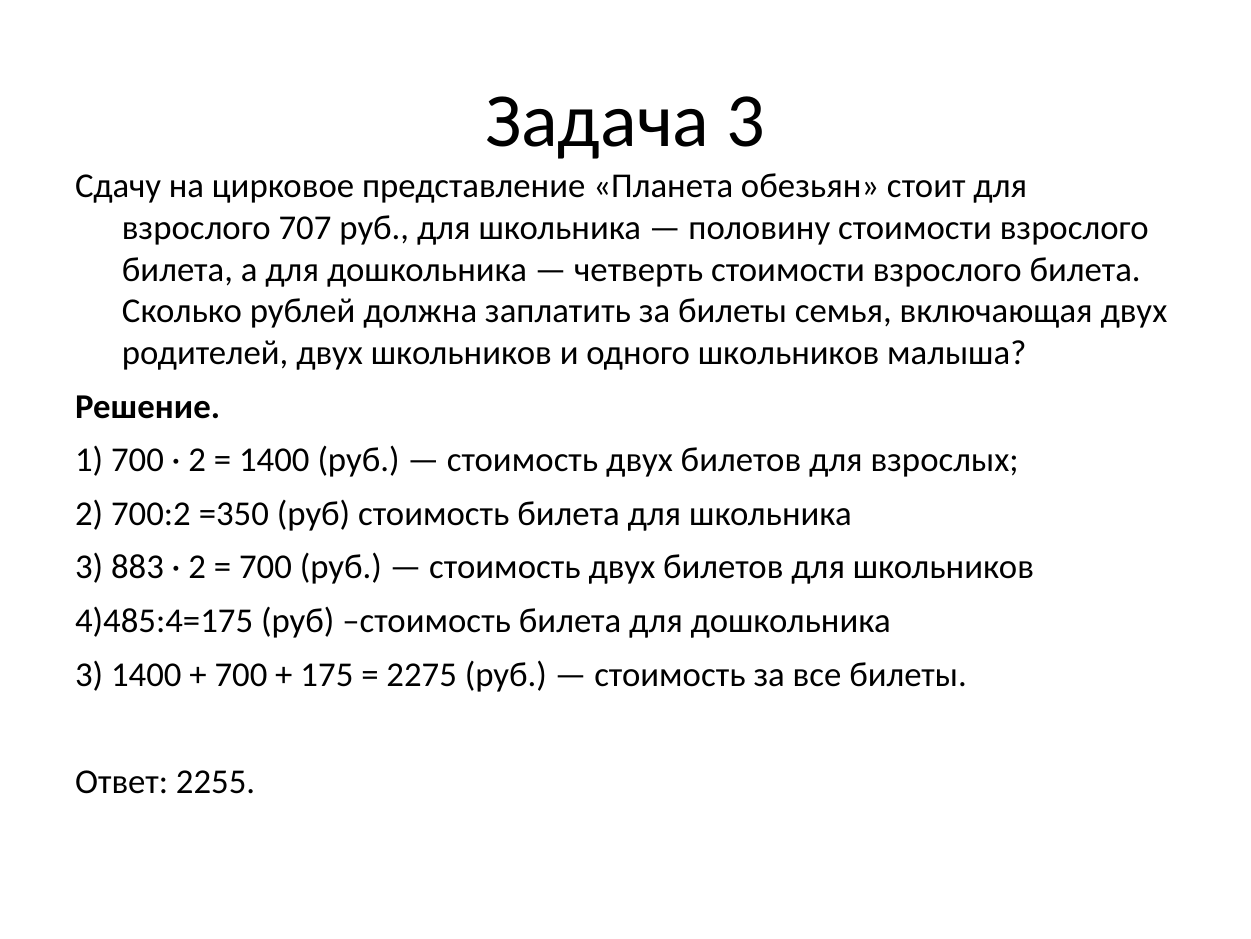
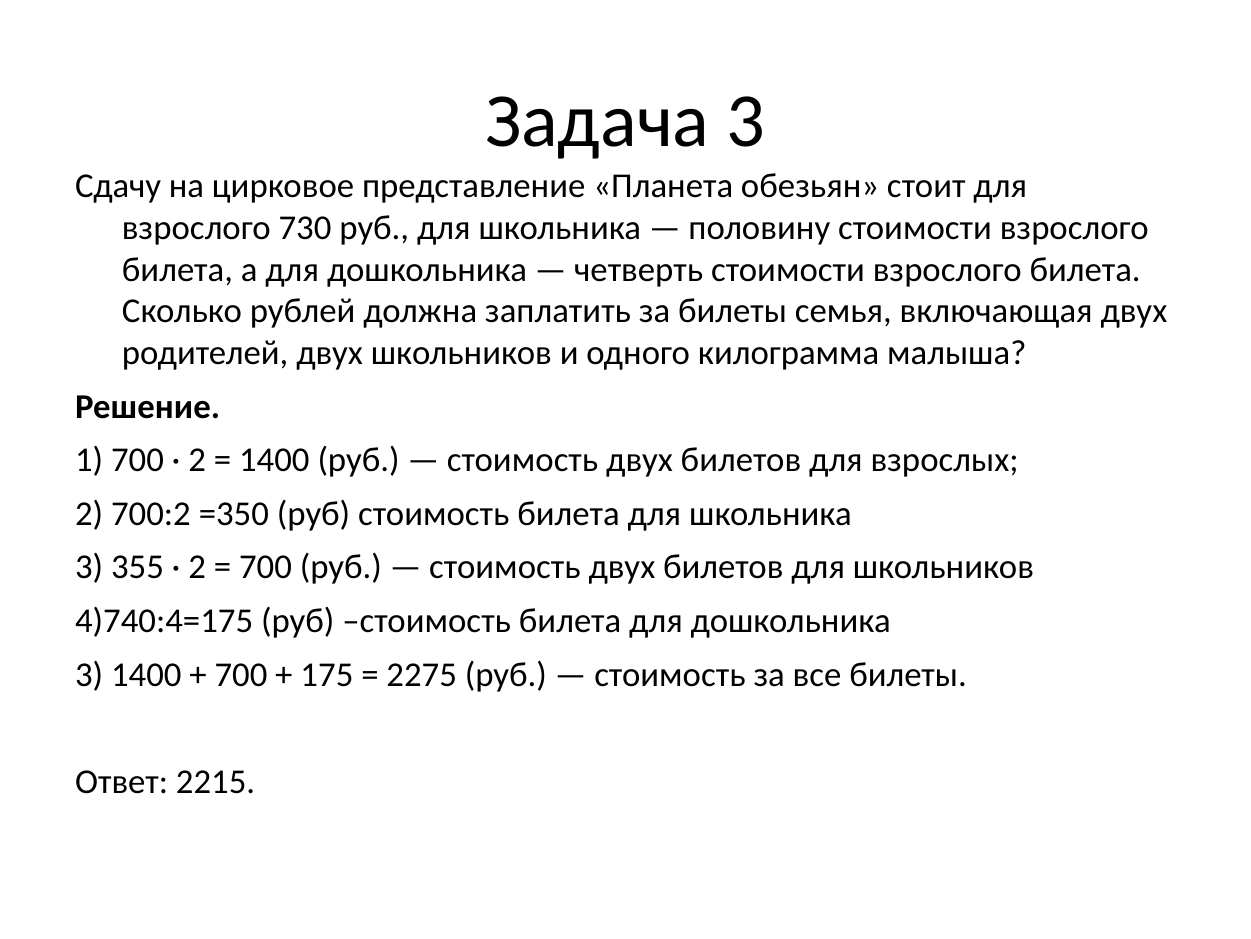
707: 707 -> 730
одного школьников: школьников -> килограмма
883: 883 -> 355
4)485:4=175: 4)485:4=175 -> 4)740:4=175
2255: 2255 -> 2215
